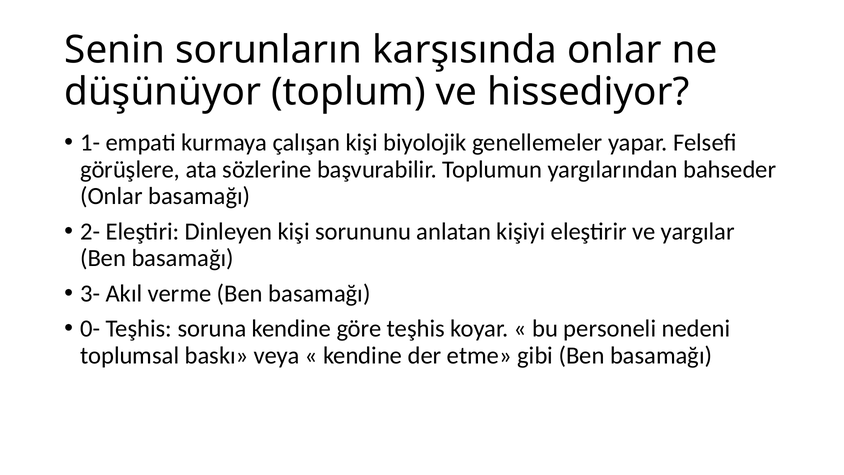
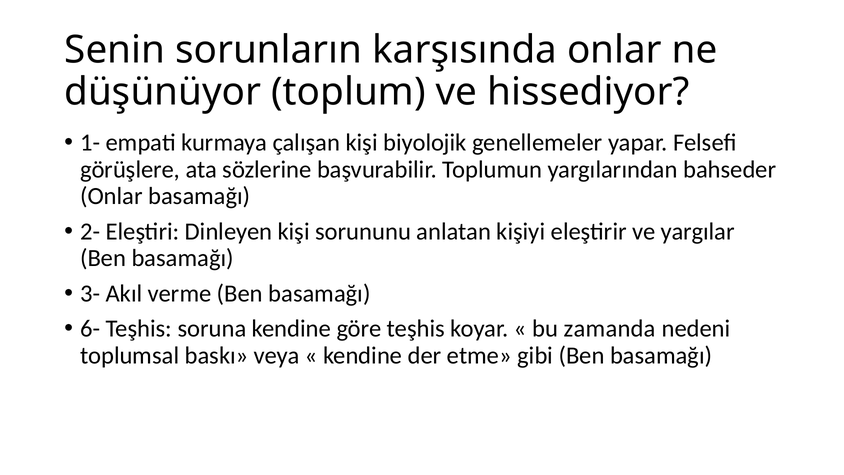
0-: 0- -> 6-
personeli: personeli -> zamanda
